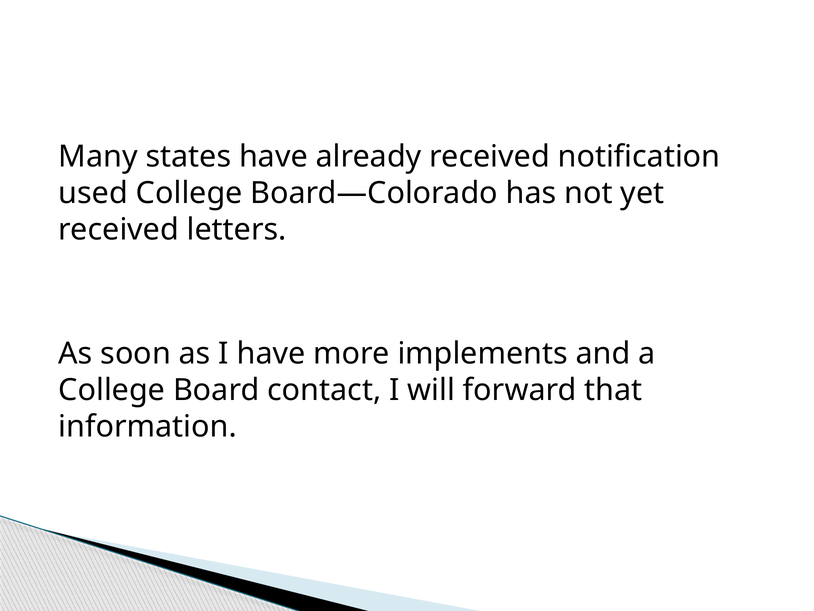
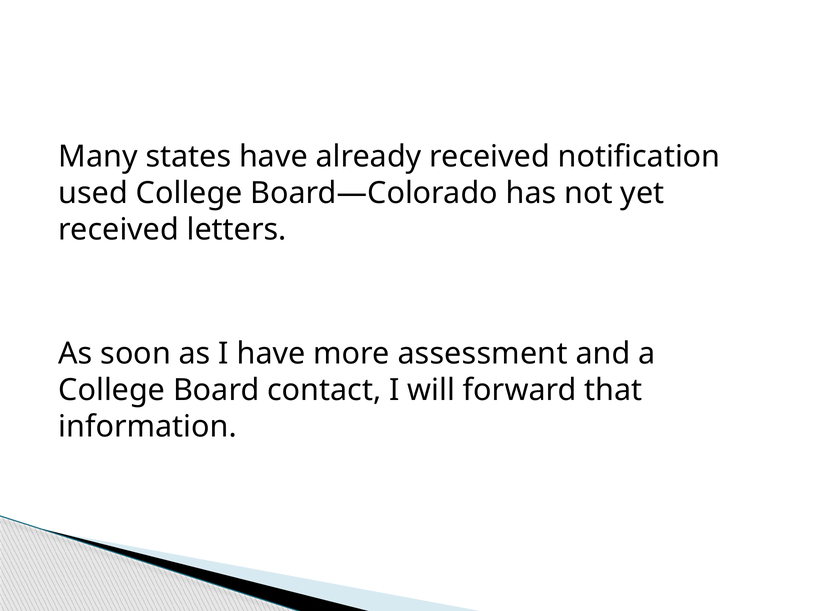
implements: implements -> assessment
